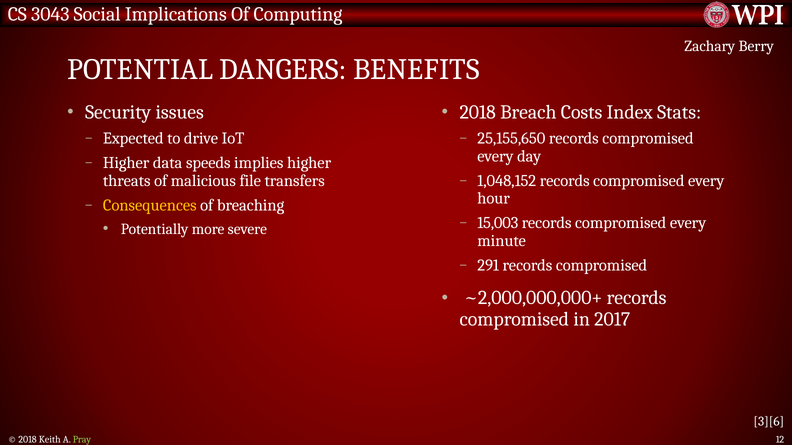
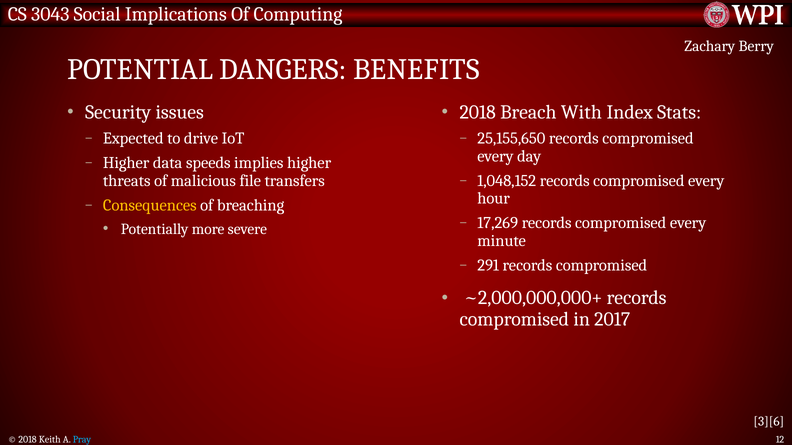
Costs: Costs -> With
15,003: 15,003 -> 17,269
Pray colour: light green -> light blue
